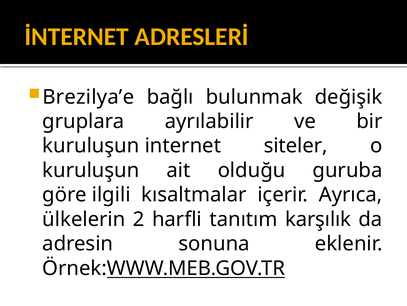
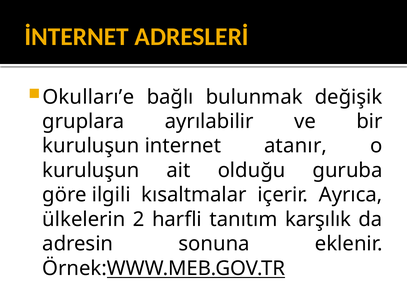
Brezilya’e: Brezilya’e -> Okulları’e
siteler: siteler -> atanır
